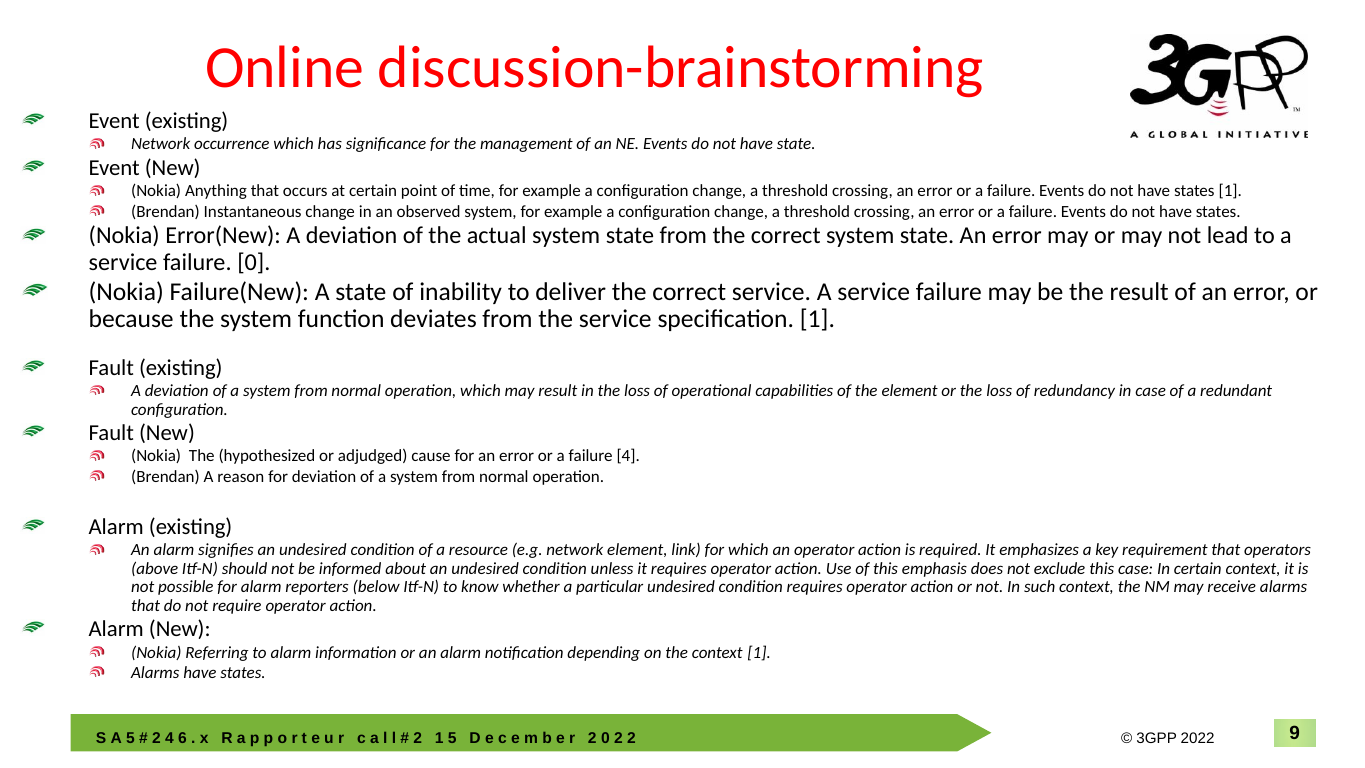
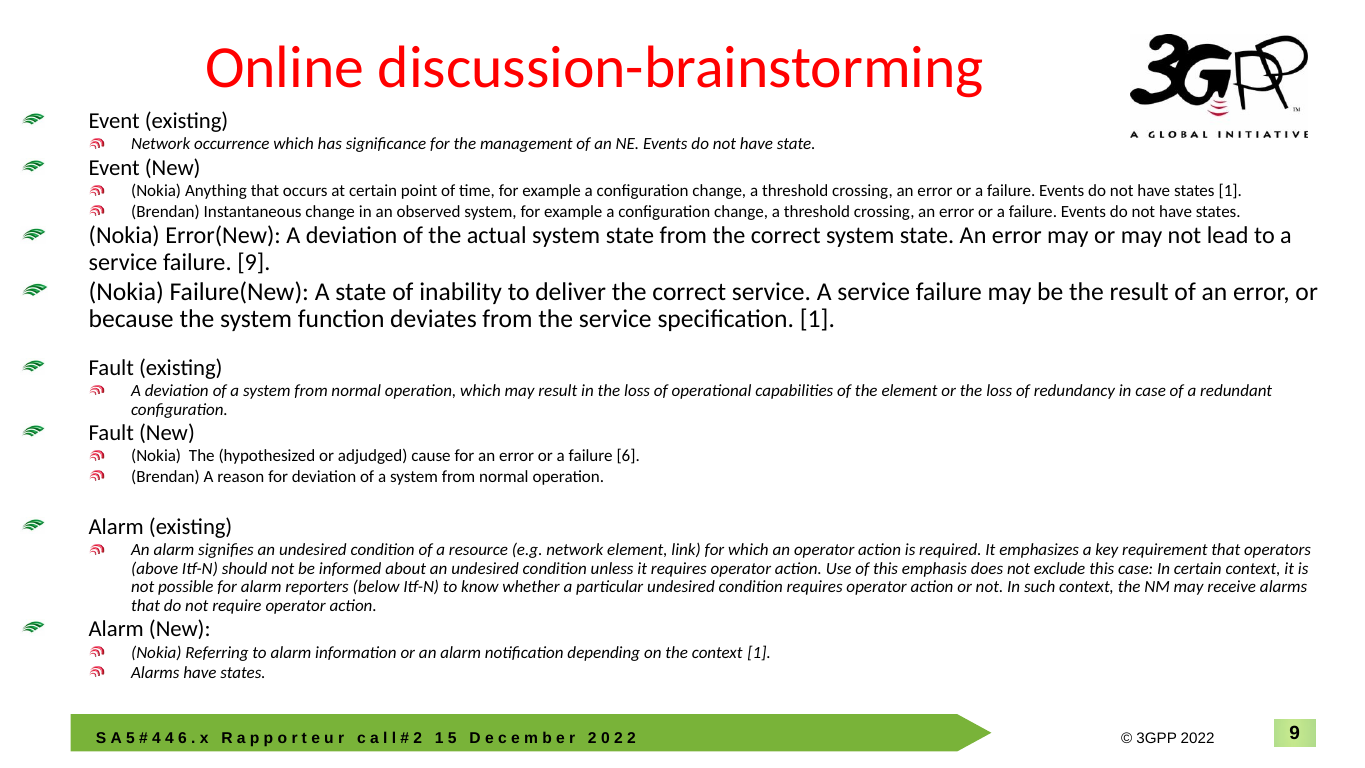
failure 0: 0 -> 9
failure 4: 4 -> 6
2 at (157, 738): 2 -> 4
